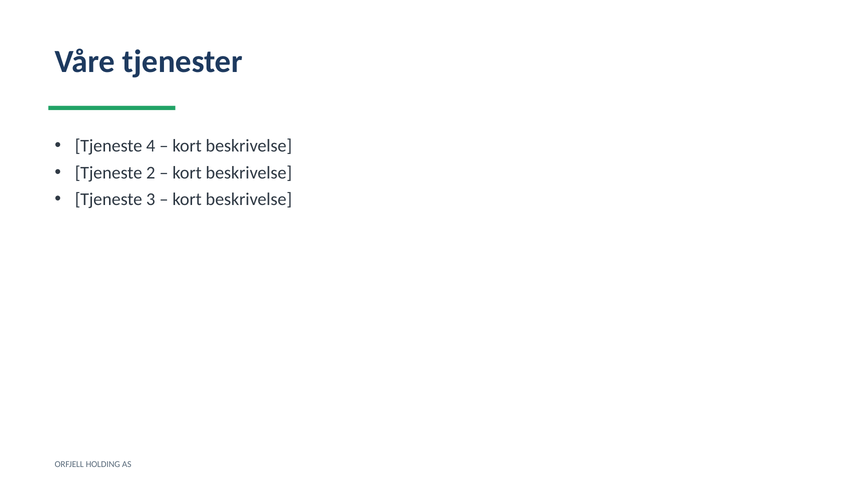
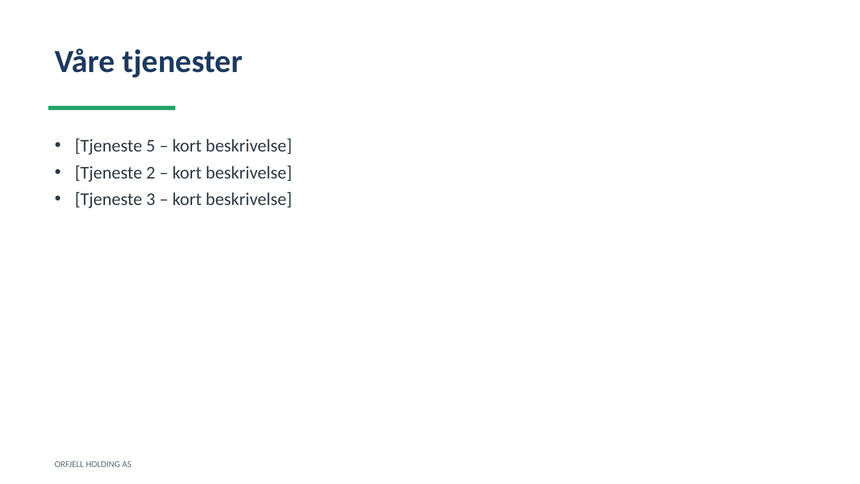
4: 4 -> 5
